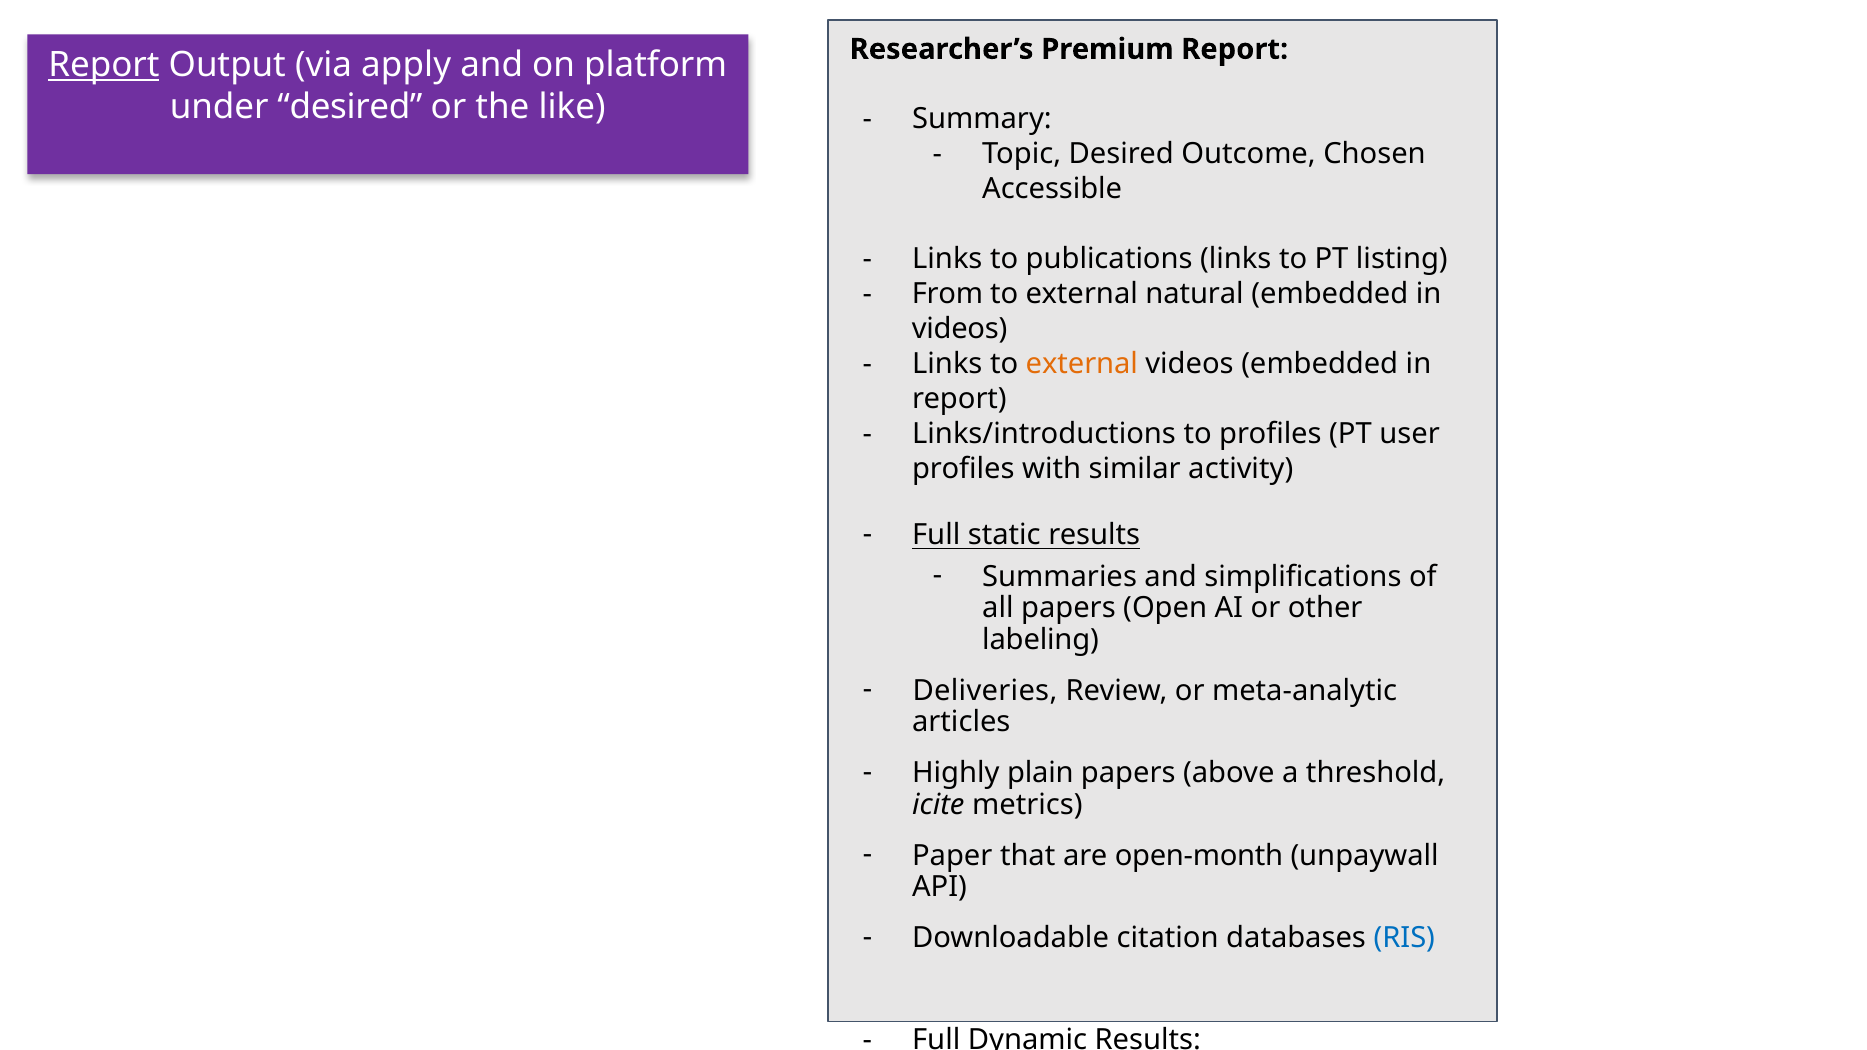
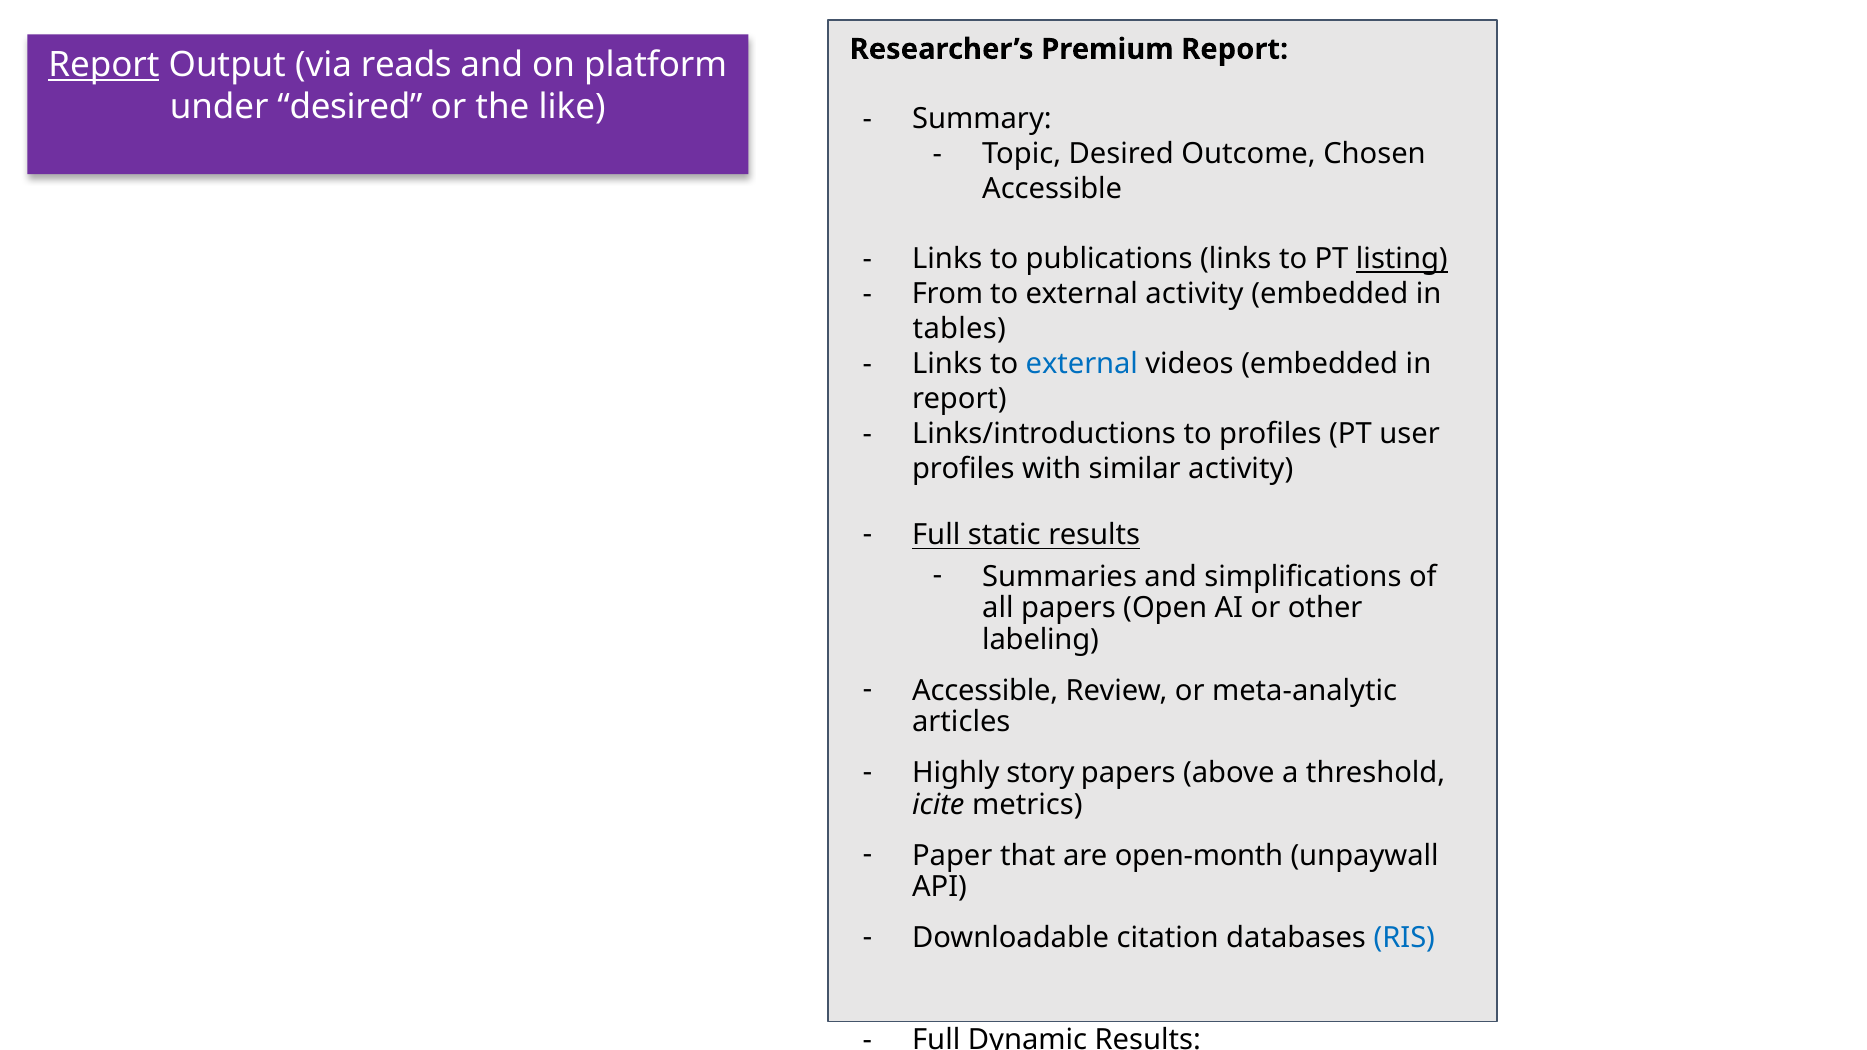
apply: apply -> reads
listing underline: none -> present
external natural: natural -> activity
videos at (960, 329): videos -> tables
external at (1082, 364) colour: orange -> blue
Deliveries at (985, 691): Deliveries -> Accessible
plain: plain -> story
